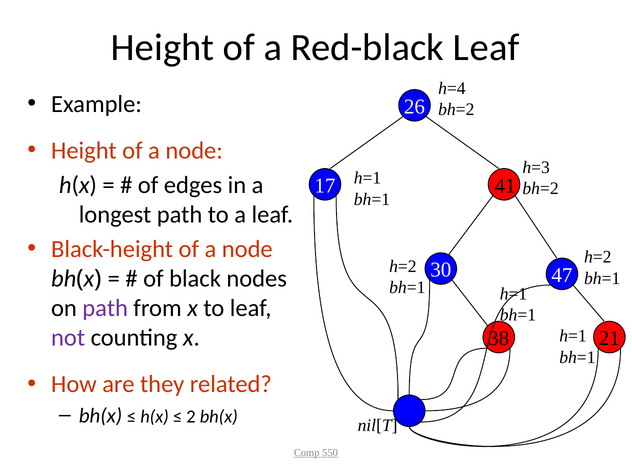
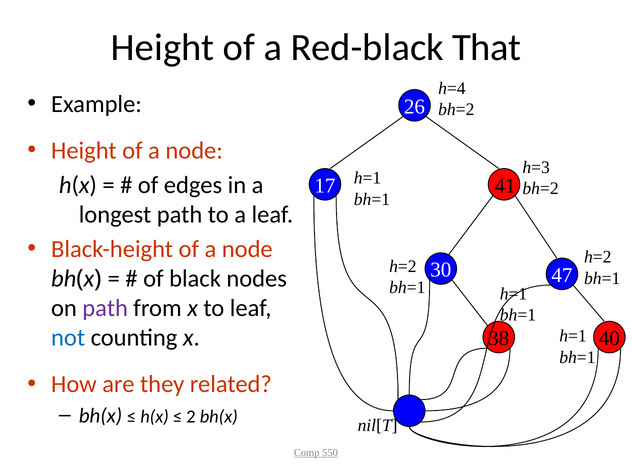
Red-black Leaf: Leaf -> That
not colour: purple -> blue
21: 21 -> 40
